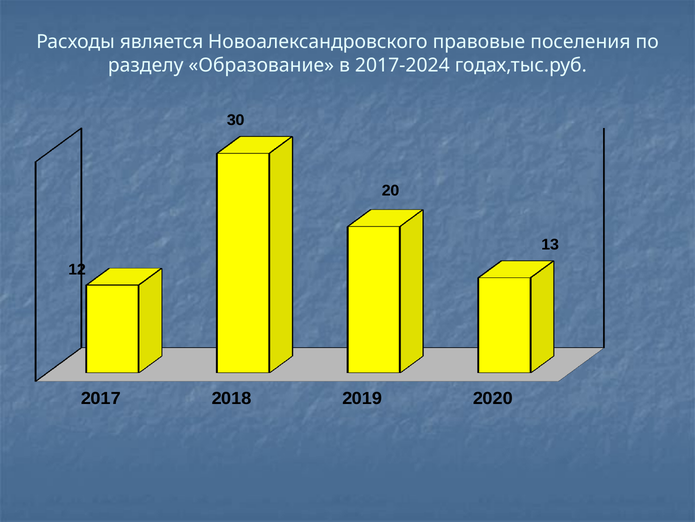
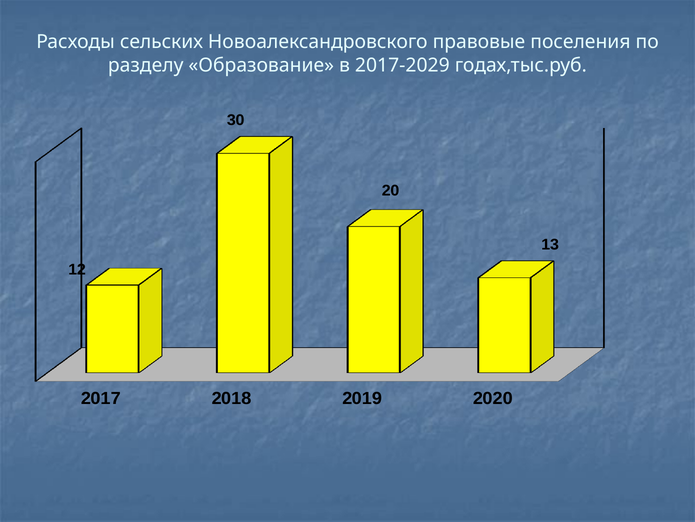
является: является -> сельских
2017-2024: 2017-2024 -> 2017-2029
